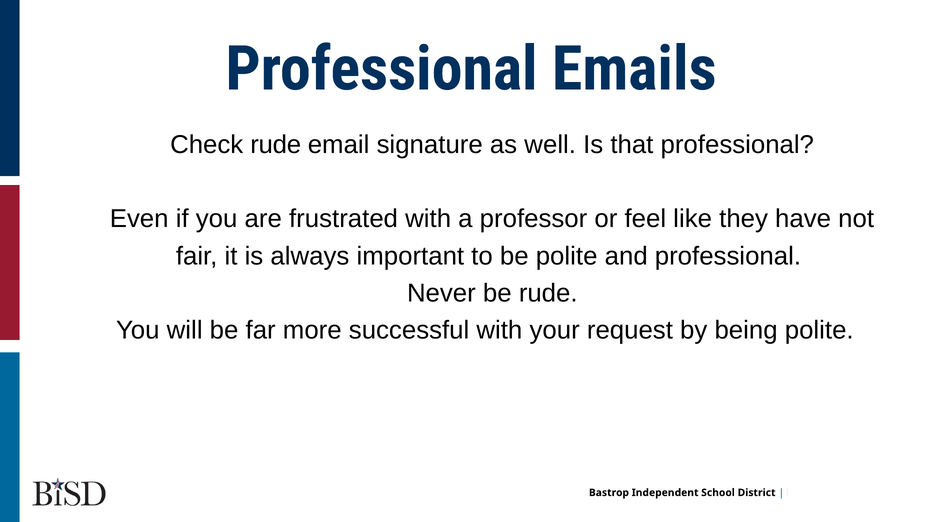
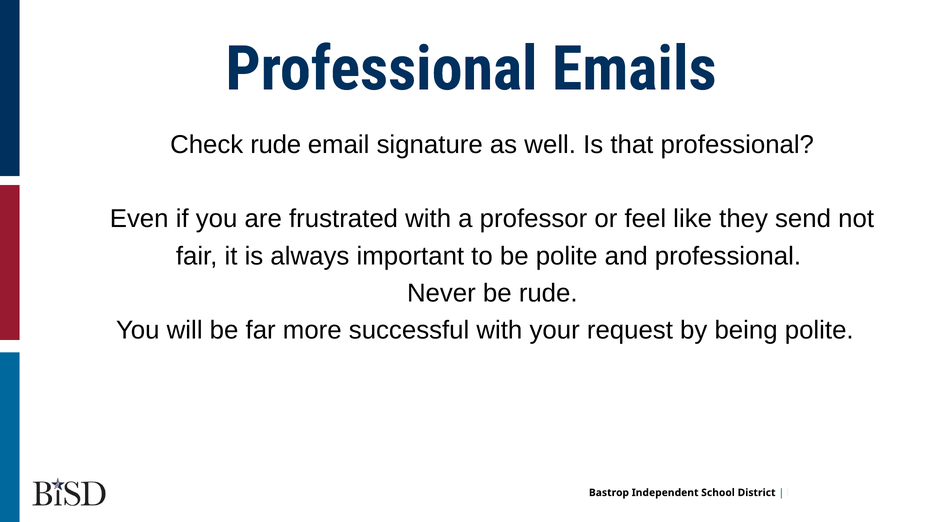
have: have -> send
